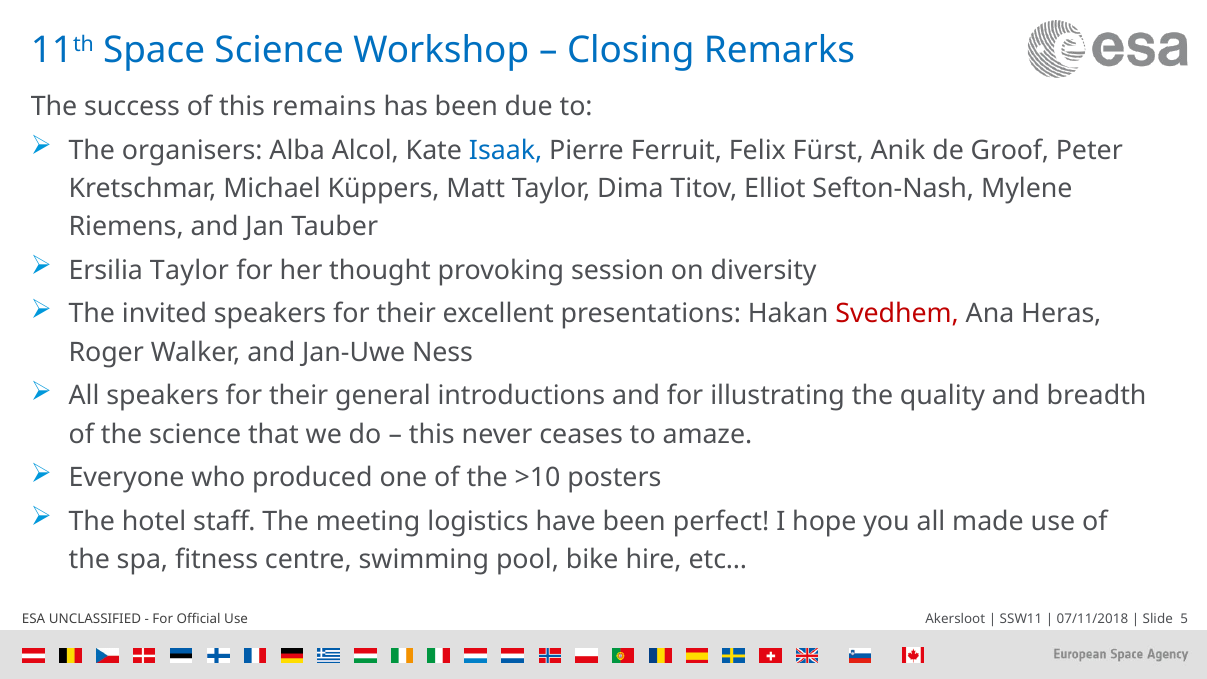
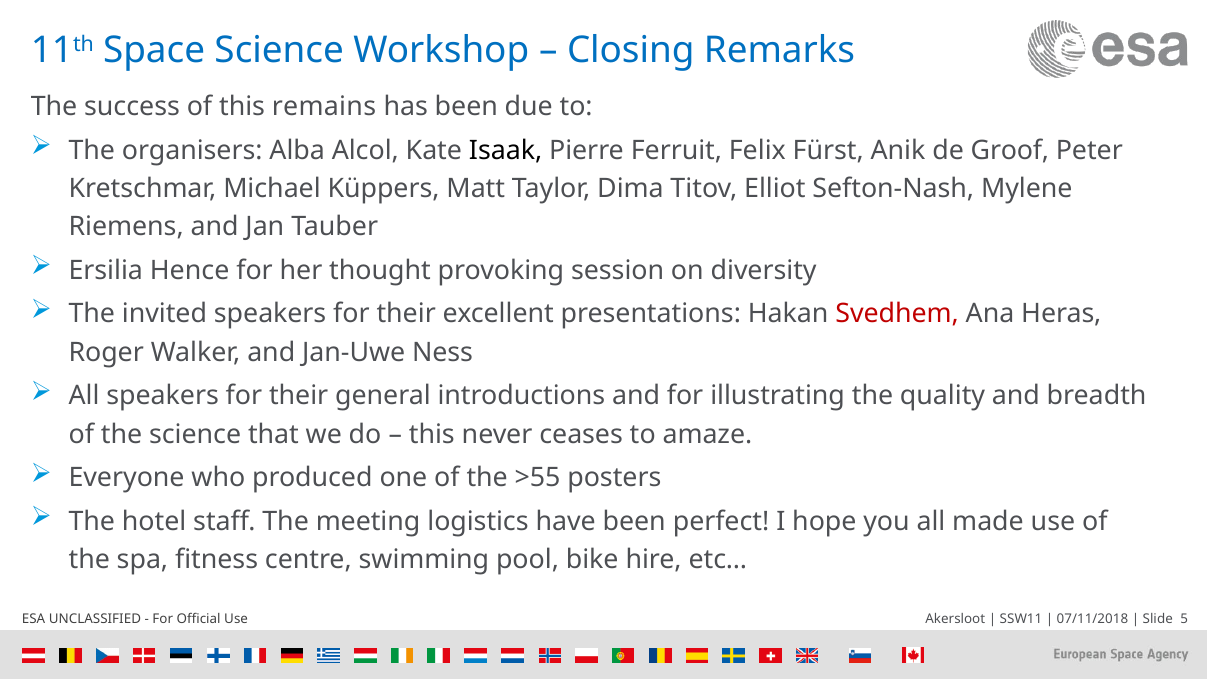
Isaak colour: blue -> black
Ersilia Taylor: Taylor -> Hence
>10: >10 -> >55
